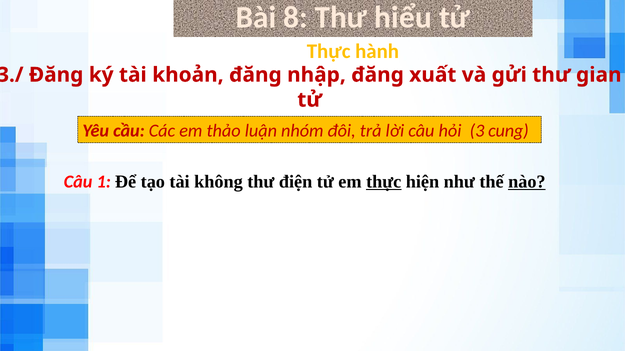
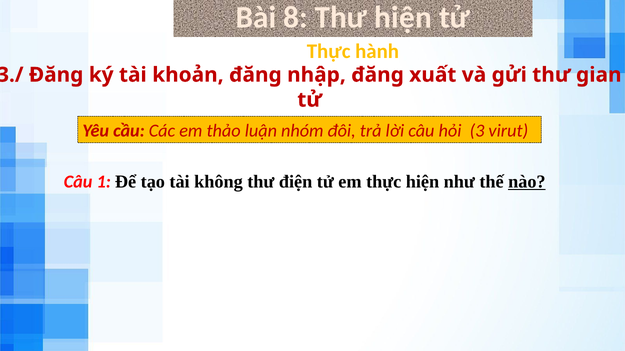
Thư hiểu: hiểu -> hiện
cung: cung -> virut
thực at (384, 182) underline: present -> none
